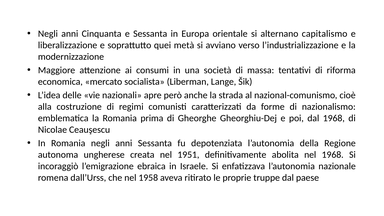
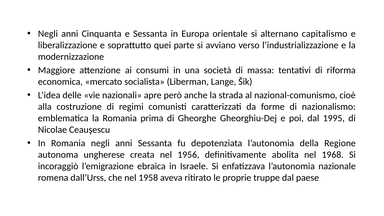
metà: metà -> parte
dal 1968: 1968 -> 1995
1951: 1951 -> 1956
